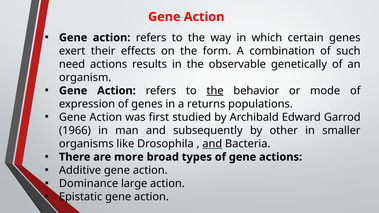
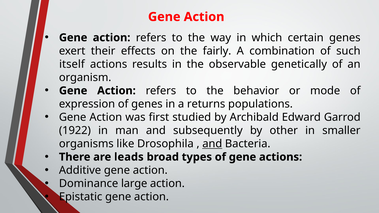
form: form -> fairly
need: need -> itself
the at (215, 91) underline: present -> none
1966: 1966 -> 1922
more: more -> leads
